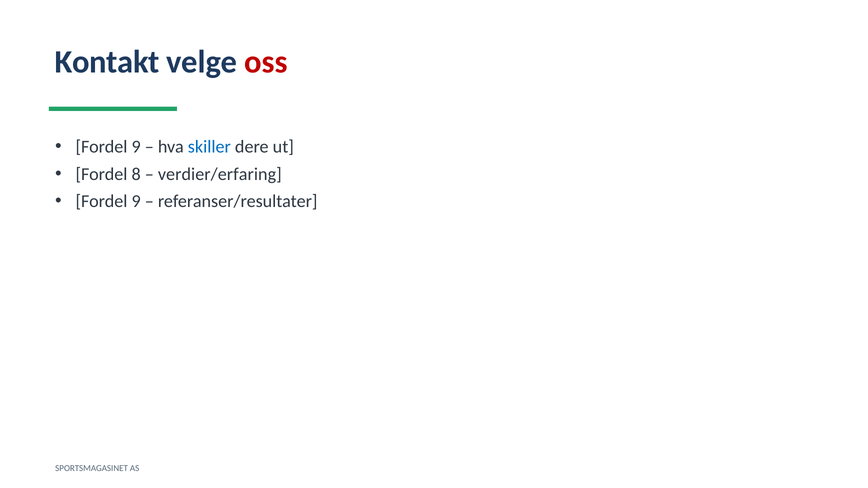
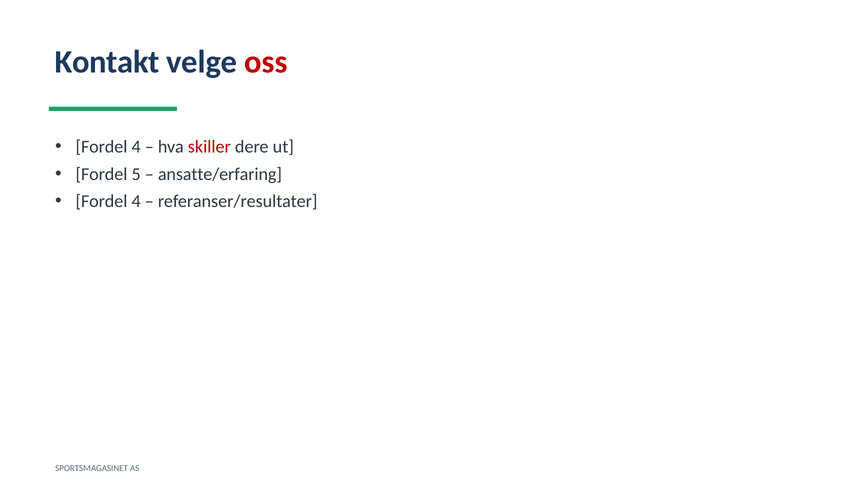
9 at (136, 147): 9 -> 4
skiller colour: blue -> red
8: 8 -> 5
verdier/erfaring: verdier/erfaring -> ansatte/erfaring
9 at (136, 201): 9 -> 4
